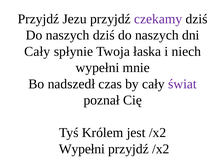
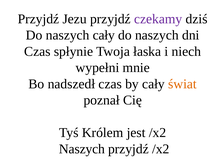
naszych dziś: dziś -> cały
Cały at (37, 52): Cały -> Czas
świat colour: purple -> orange
Wypełni at (82, 149): Wypełni -> Naszych
